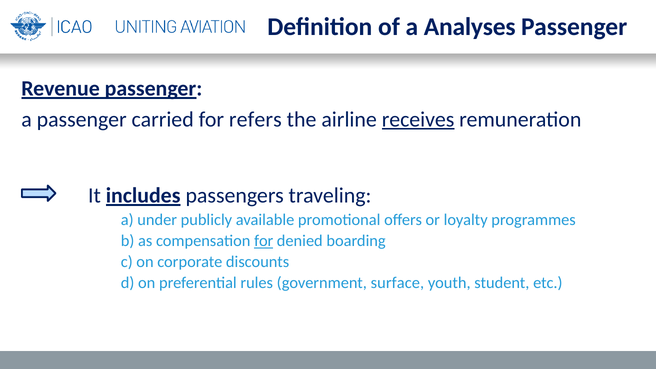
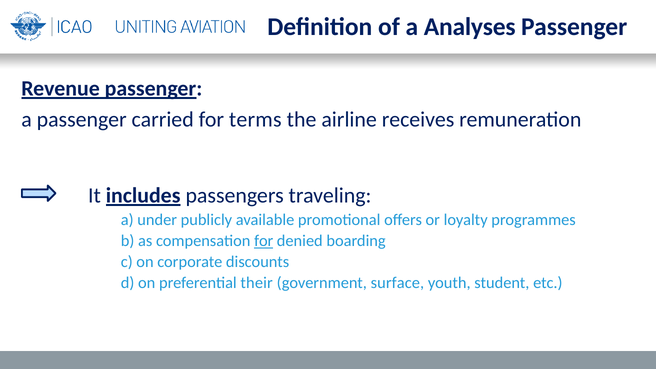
refers: refers -> terms
receives underline: present -> none
rules: rules -> their
